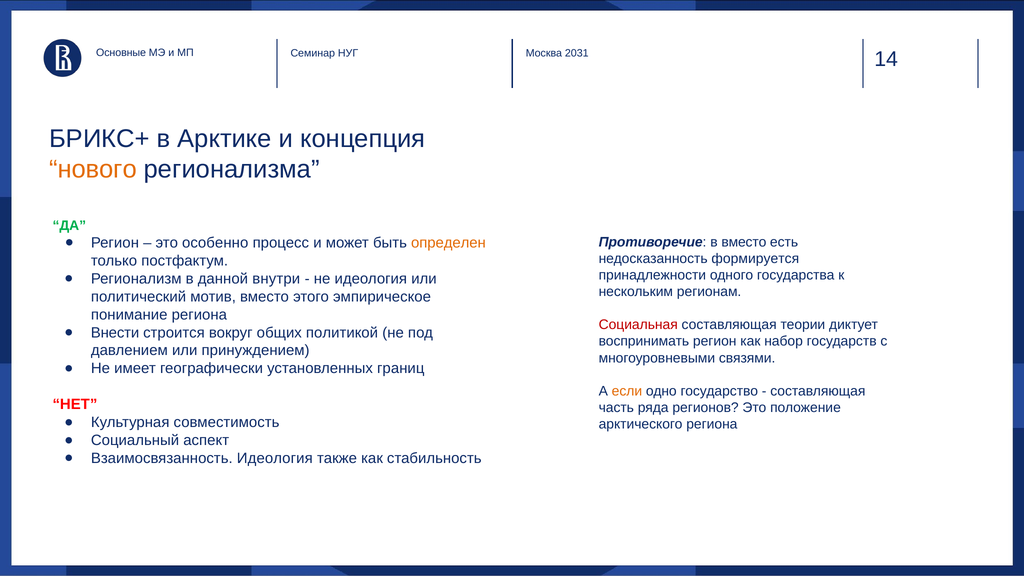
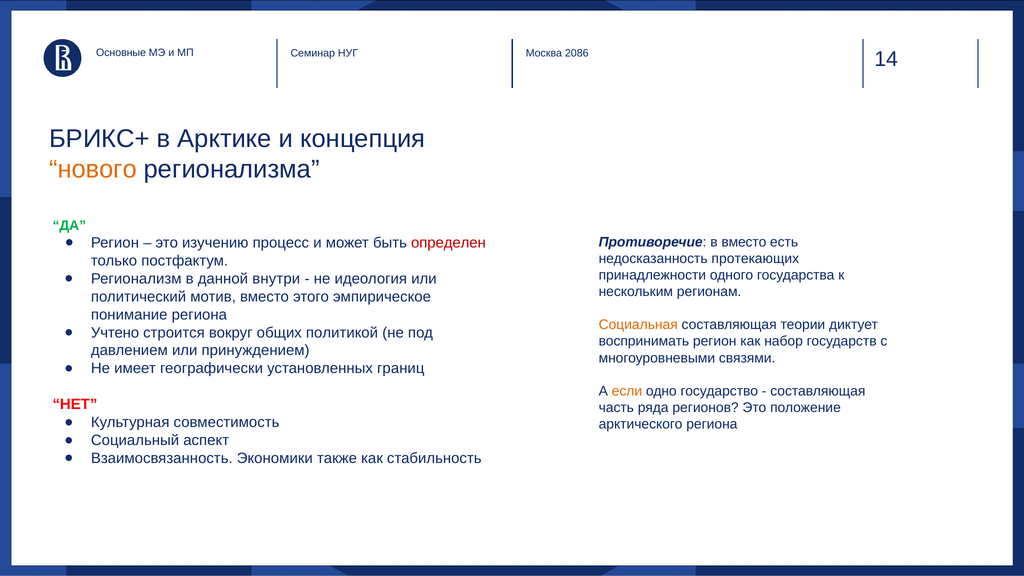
2031: 2031 -> 2086
особенно: особенно -> изучению
определен colour: orange -> red
формируется: формируется -> протекающих
Социальная colour: red -> orange
Внести: Внести -> Учтено
Взаимосвязанность Идеология: Идеология -> Экономики
